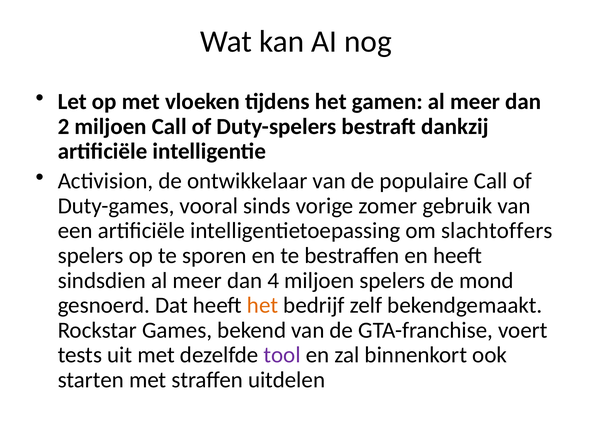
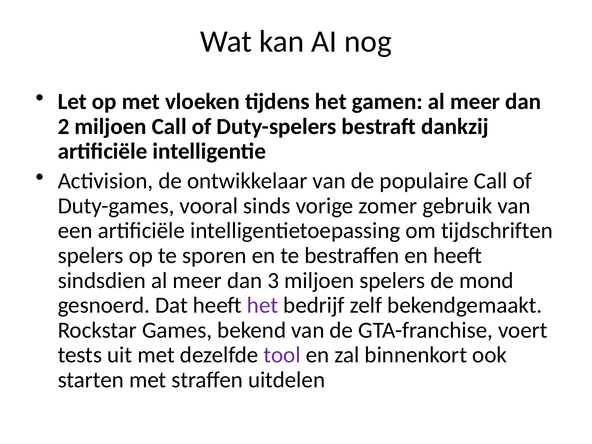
slachtoffers: slachtoffers -> tijdschriften
4: 4 -> 3
het at (263, 305) colour: orange -> purple
